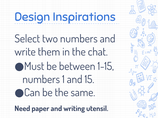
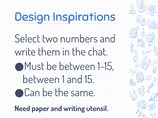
numbers at (41, 80): numbers -> between
